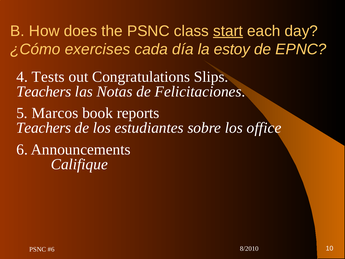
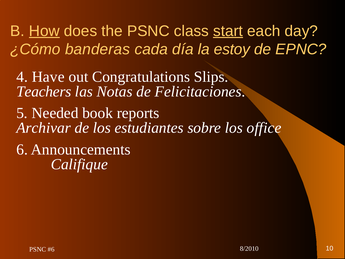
How underline: none -> present
exercises: exercises -> banderas
Tests: Tests -> Have
Marcos: Marcos -> Needed
Teachers at (44, 128): Teachers -> Archivar
